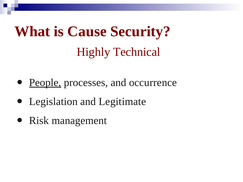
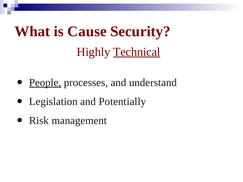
Technical underline: none -> present
occurrence: occurrence -> understand
Legitimate: Legitimate -> Potentially
